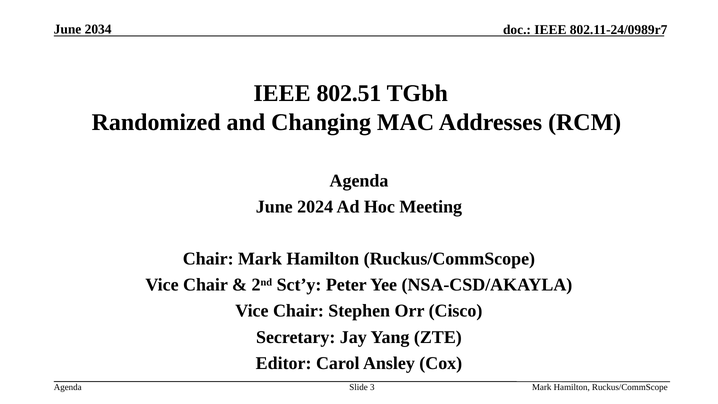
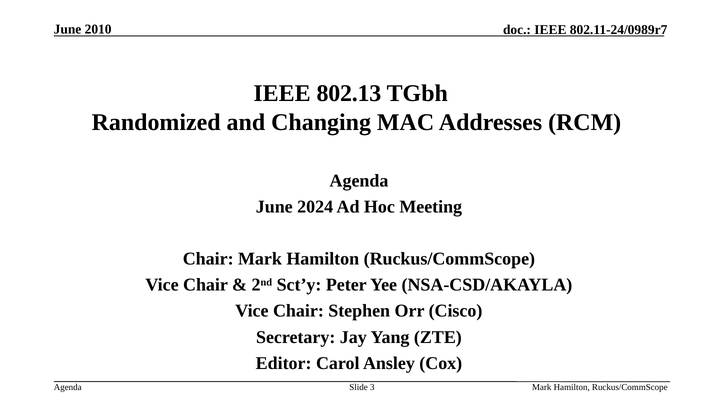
2034: 2034 -> 2010
802.51: 802.51 -> 802.13
